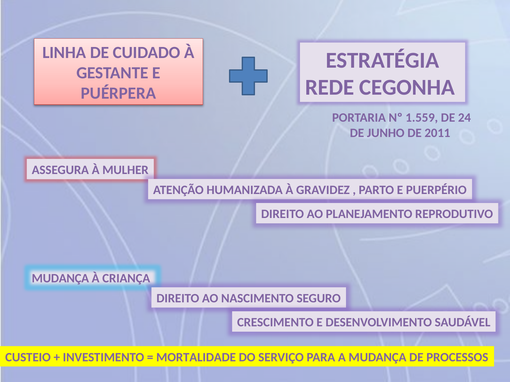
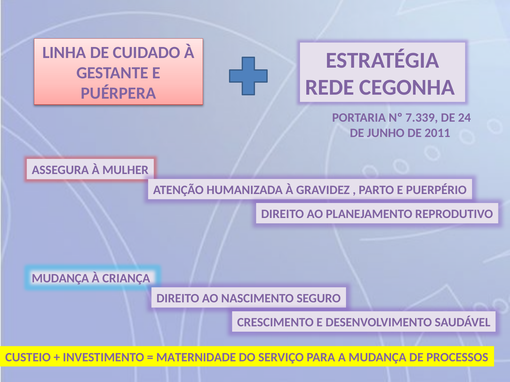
1.559: 1.559 -> 7.339
MORTALIDADE: MORTALIDADE -> MATERNIDADE
